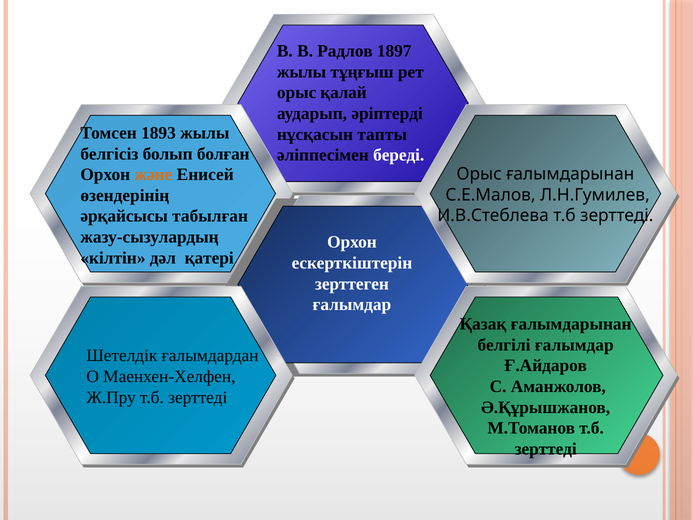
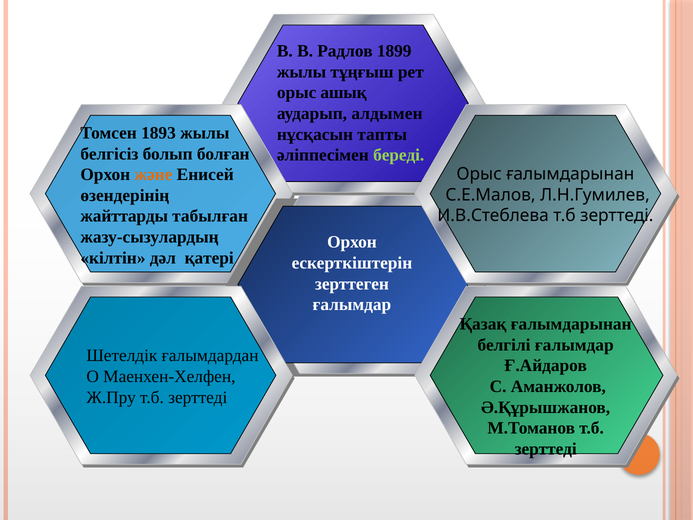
1897: 1897 -> 1899
қалай: қалай -> ашық
әріптерді: әріптерді -> алдымен
береді colour: white -> light green
әрқайсысы: әрқайсысы -> жайттарды
